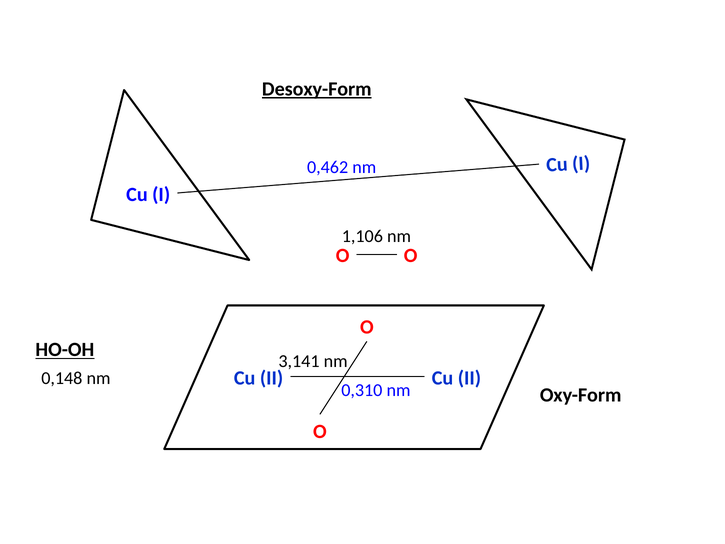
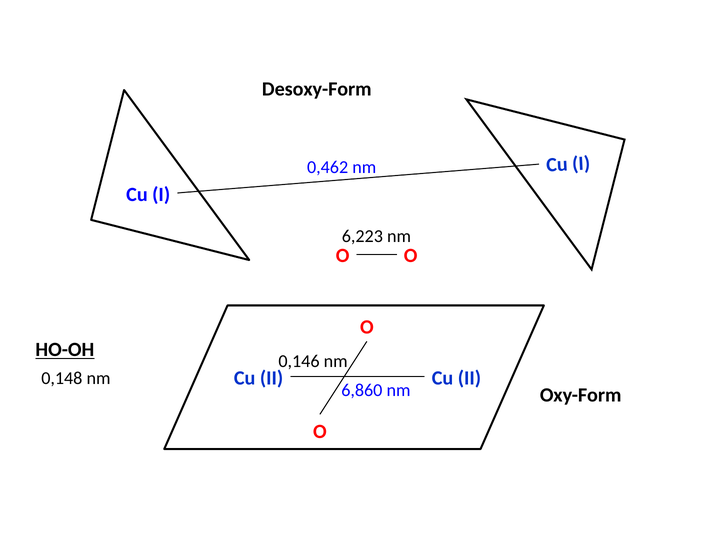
Desoxy-Form underline: present -> none
1,106: 1,106 -> 6,223
3,141: 3,141 -> 0,146
0,310: 0,310 -> 6,860
